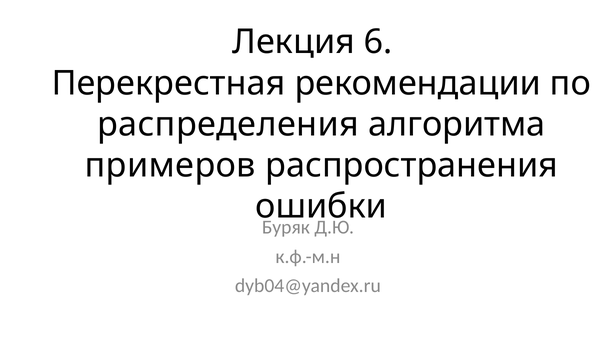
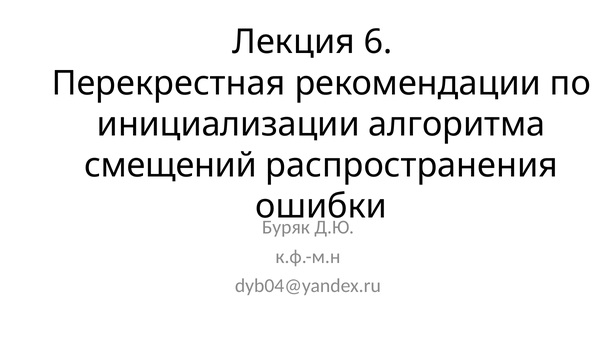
распределения: распределения -> инициализации
примеров: примеров -> смещений
